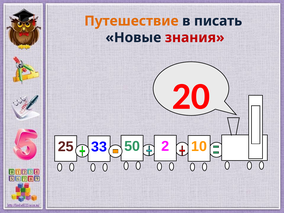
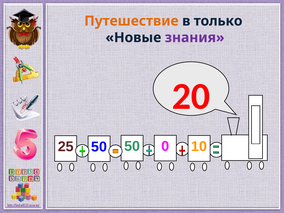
писать: писать -> только
знания colour: red -> purple
25 33: 33 -> 50
2: 2 -> 0
